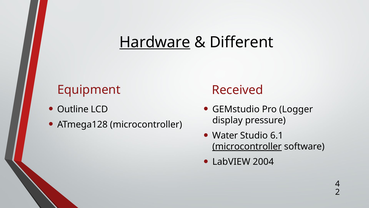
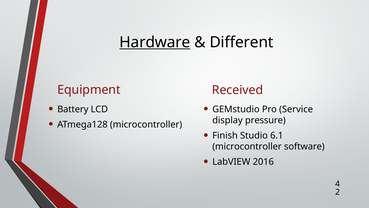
Outline: Outline -> Battery
Logger: Logger -> Service
Water: Water -> Finish
microcontroller at (247, 146) underline: present -> none
2004: 2004 -> 2016
